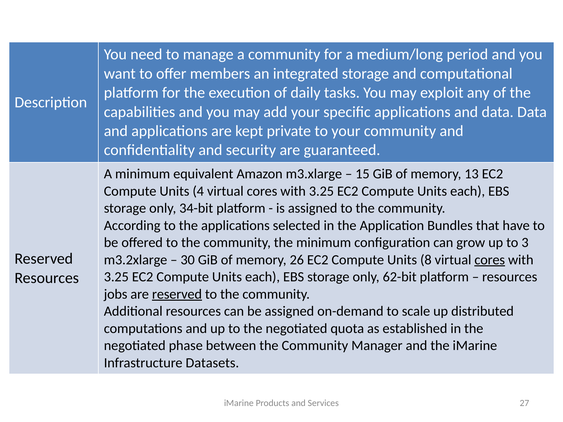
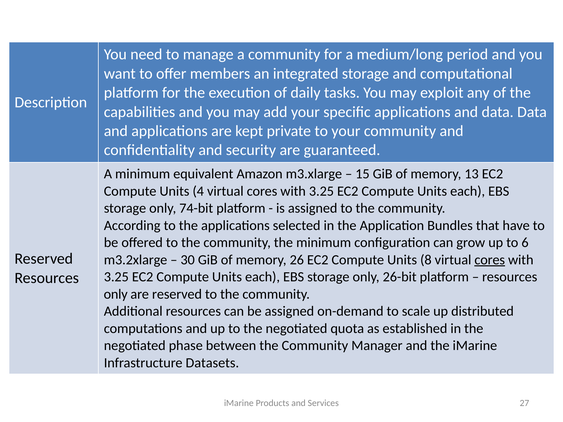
34-bit: 34-bit -> 74-bit
3: 3 -> 6
62-bit: 62-bit -> 26-bit
jobs at (116, 294): jobs -> only
reserved at (177, 294) underline: present -> none
